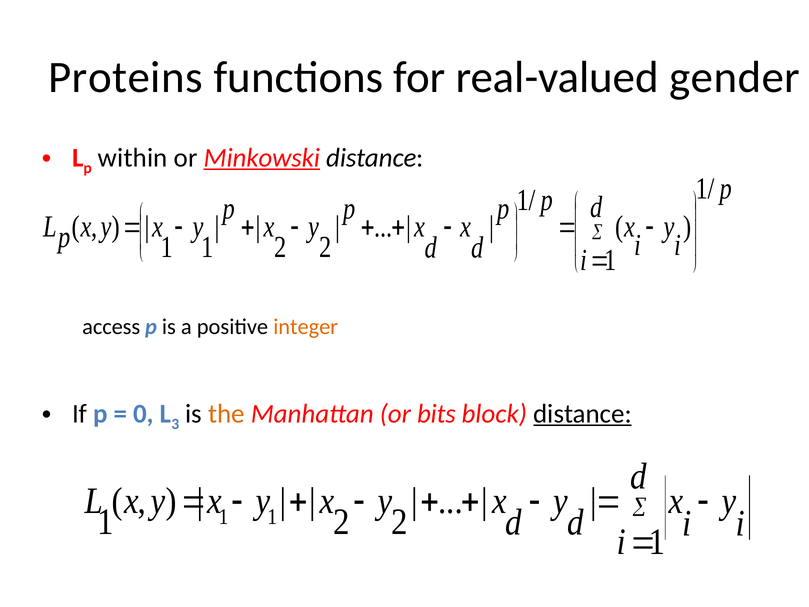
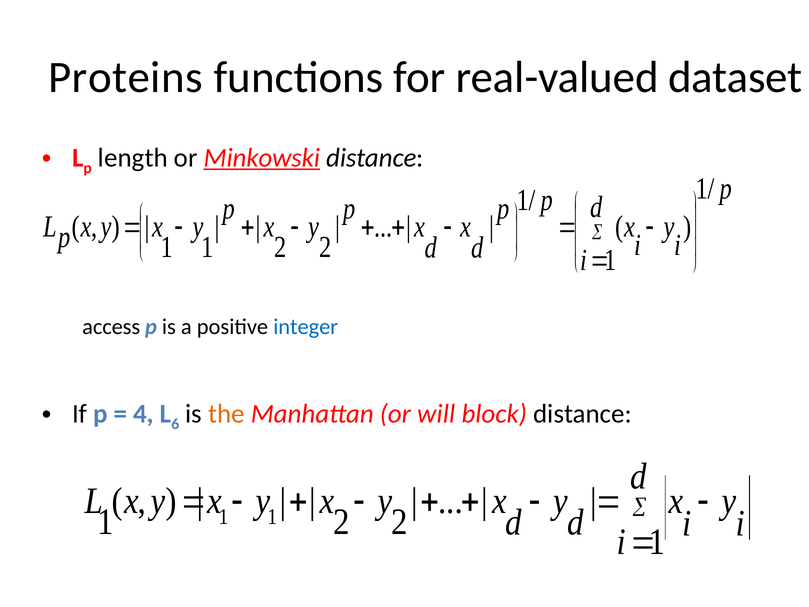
gender: gender -> dataset
within: within -> length
integer colour: orange -> blue
0: 0 -> 4
3: 3 -> 6
bits: bits -> will
distance at (583, 413) underline: present -> none
